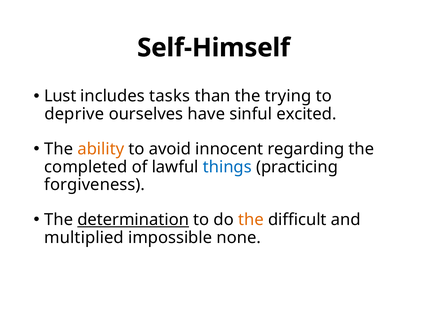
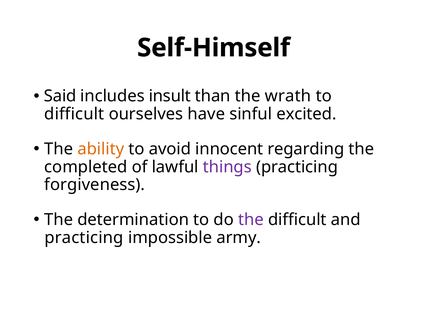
Lust: Lust -> Said
tasks: tasks -> insult
trying: trying -> wrath
deprive at (74, 114): deprive -> difficult
things colour: blue -> purple
determination underline: present -> none
the at (251, 220) colour: orange -> purple
multiplied at (84, 238): multiplied -> practicing
none: none -> army
